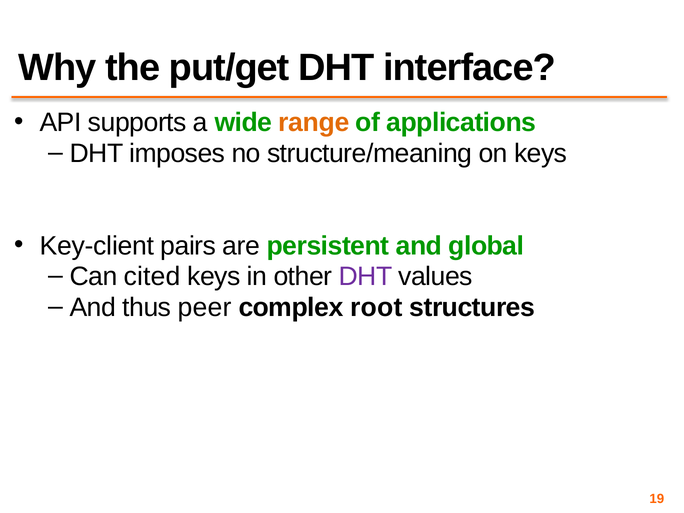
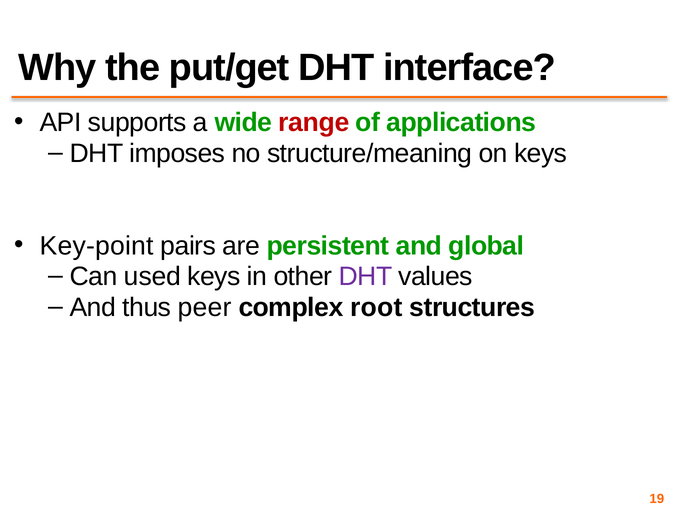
range colour: orange -> red
Key-client: Key-client -> Key-point
cited: cited -> used
